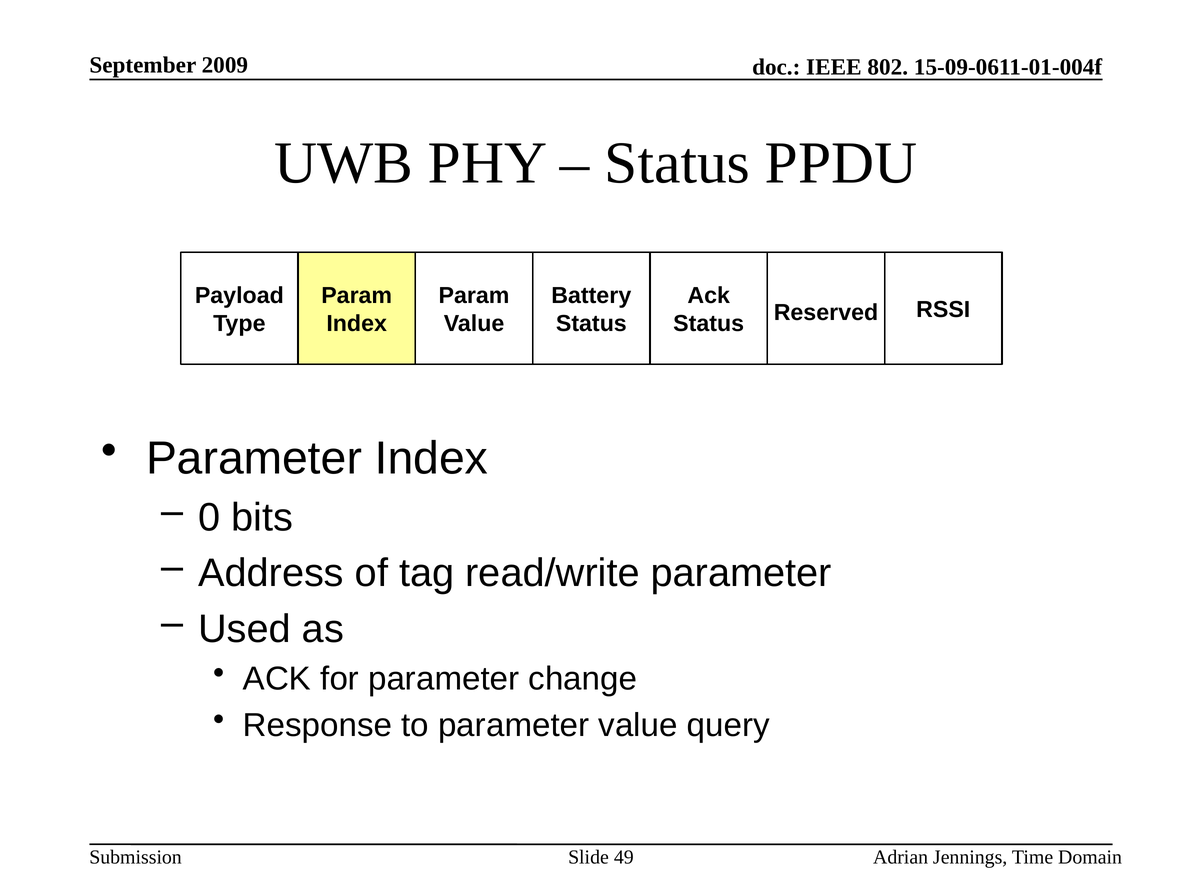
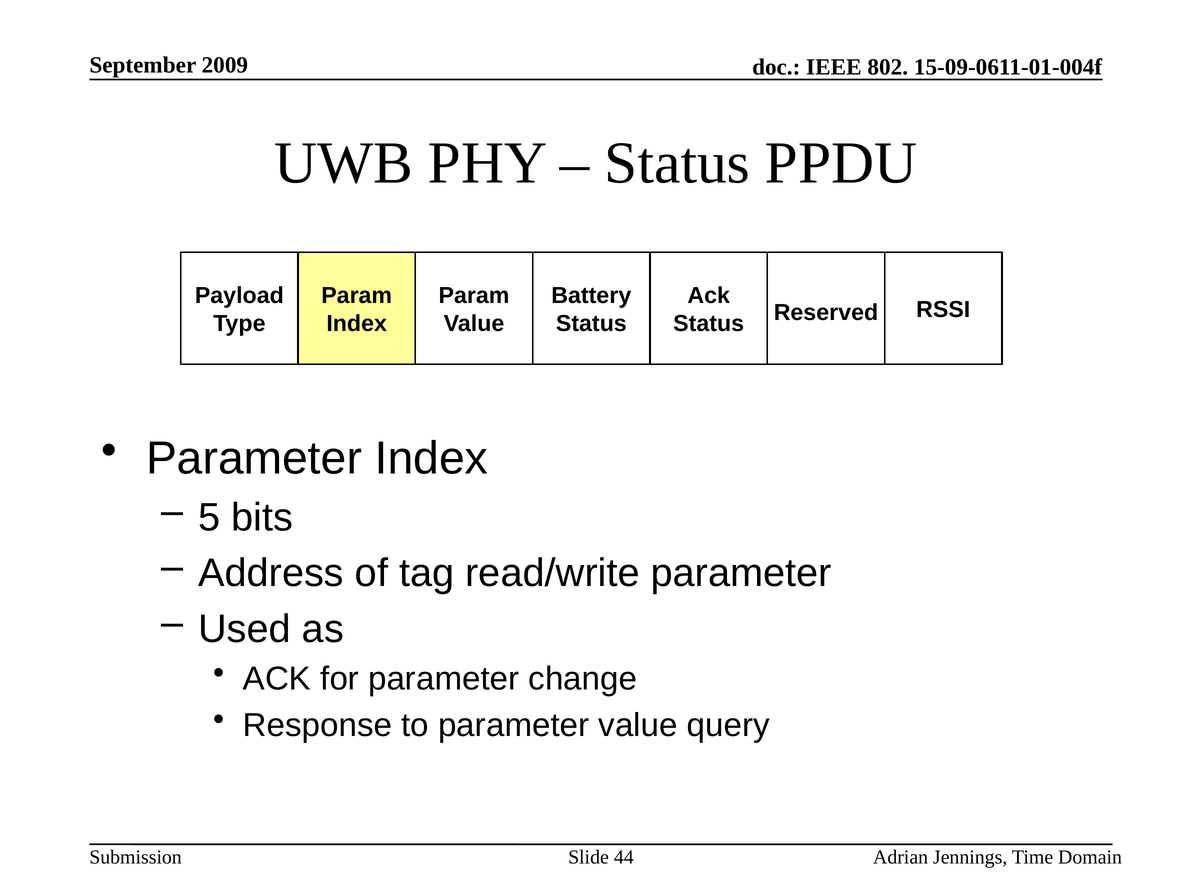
0: 0 -> 5
49: 49 -> 44
